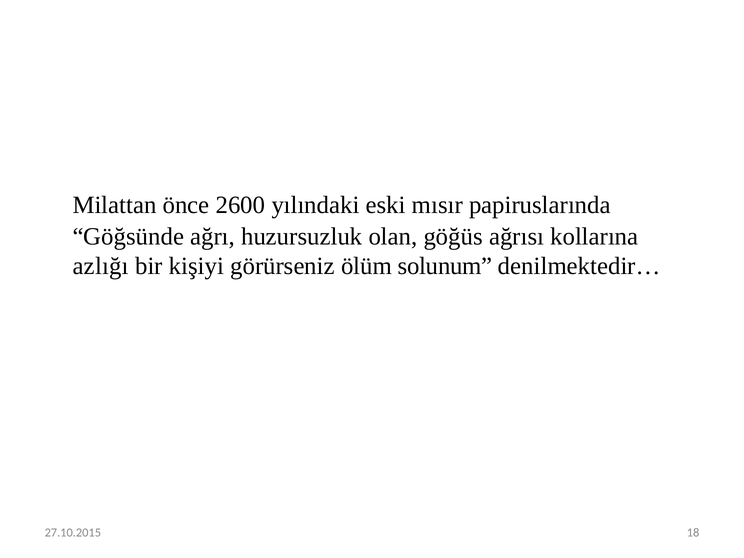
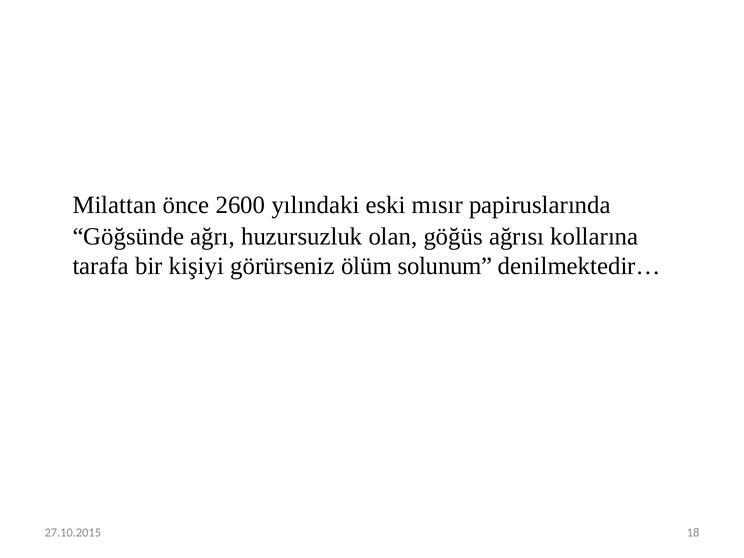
azlığı: azlığı -> tarafa
